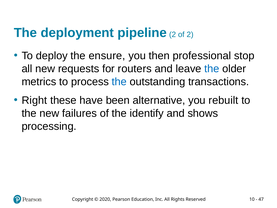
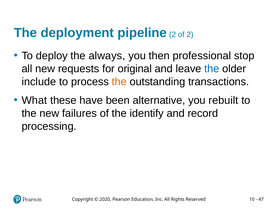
ensure: ensure -> always
routers: routers -> original
metrics: metrics -> include
the at (119, 82) colour: blue -> orange
Right: Right -> What
shows: shows -> record
